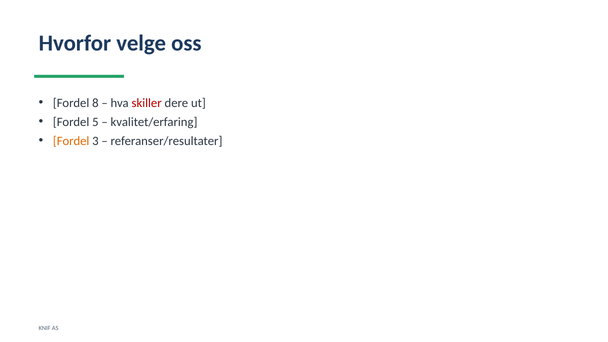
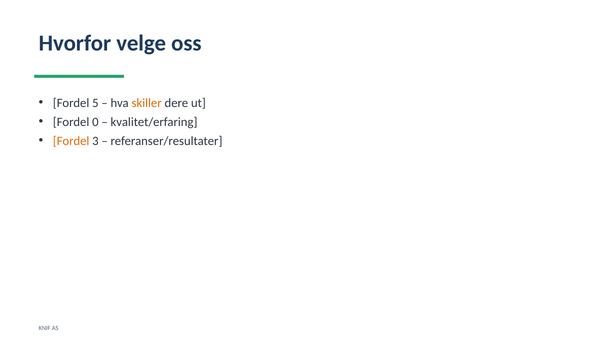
8: 8 -> 5
skiller colour: red -> orange
5: 5 -> 0
